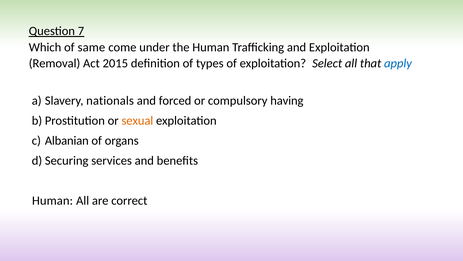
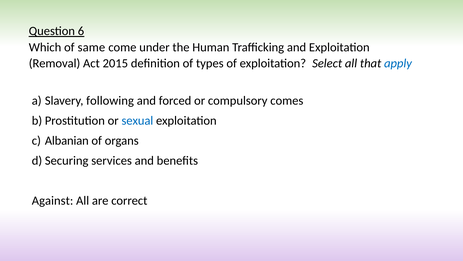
7: 7 -> 6
nationals: nationals -> following
having: having -> comes
sexual colour: orange -> blue
Human at (53, 200): Human -> Against
